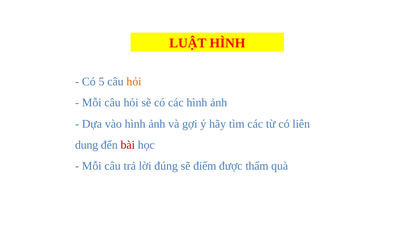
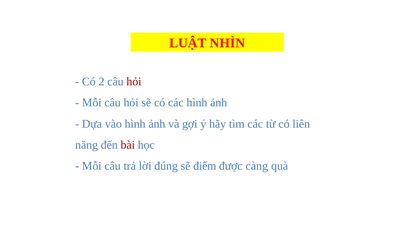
LUẬT HÌNH: HÌNH -> NHÌN
5: 5 -> 2
hỏi at (134, 82) colour: orange -> red
dung: dung -> năng
thẩm: thẩm -> càng
